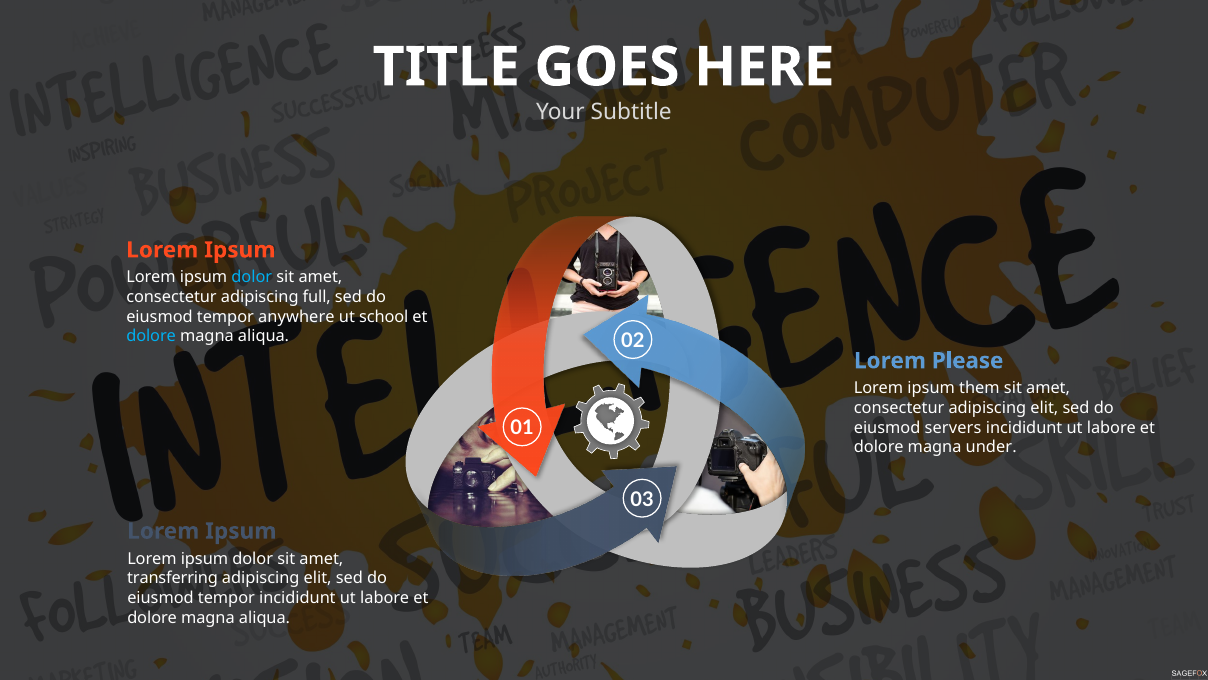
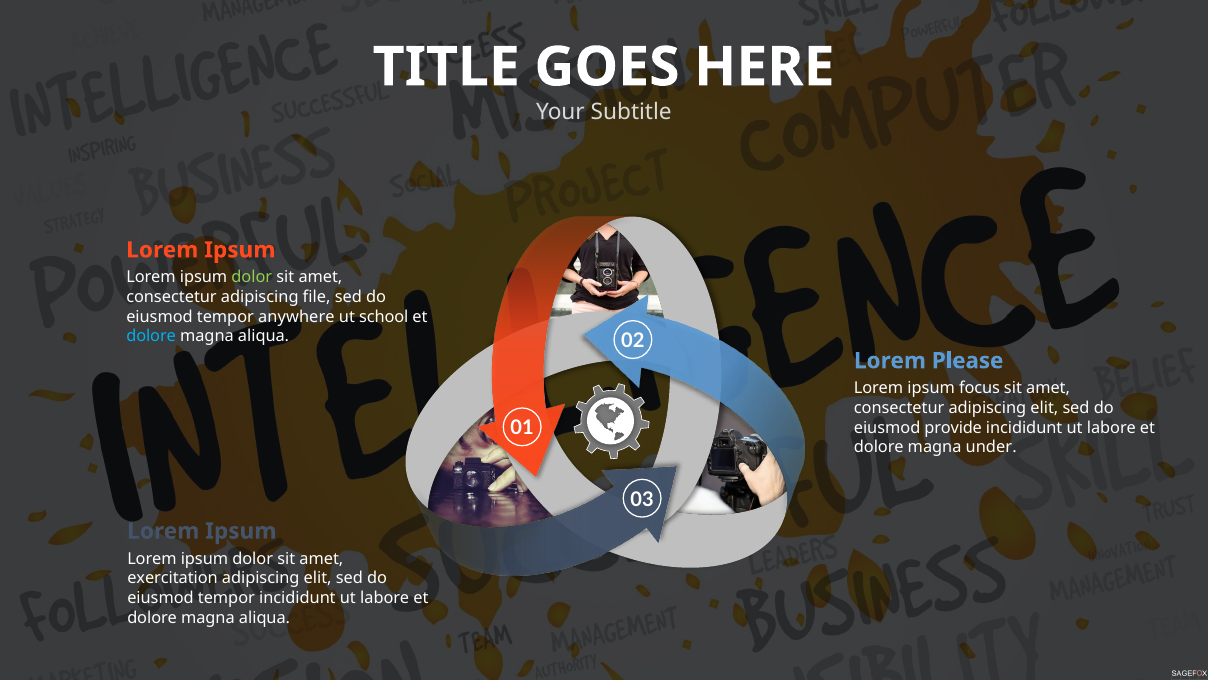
dolor at (252, 277) colour: light blue -> light green
full: full -> file
them: them -> focus
servers: servers -> provide
transferring: transferring -> exercitation
